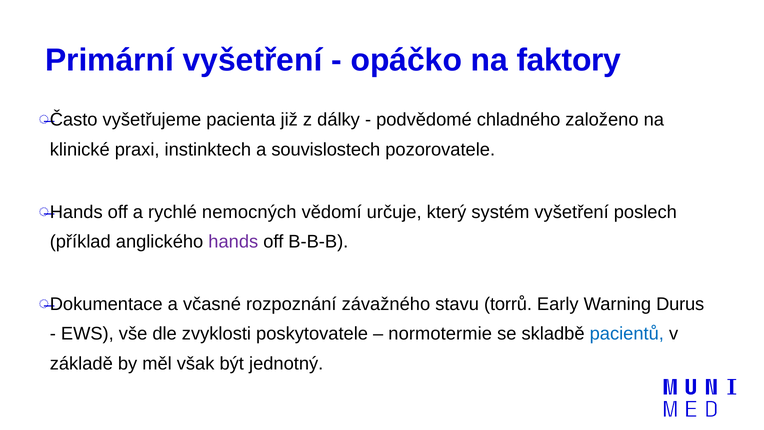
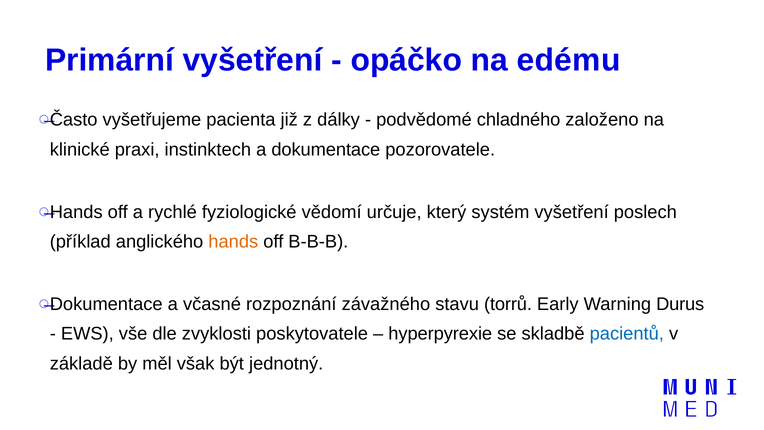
faktory: faktory -> edému
souvislostech: souvislostech -> dokumentace
nemocných: nemocných -> fyziologické
hands colour: purple -> orange
normotermie: normotermie -> hyperpyrexie
